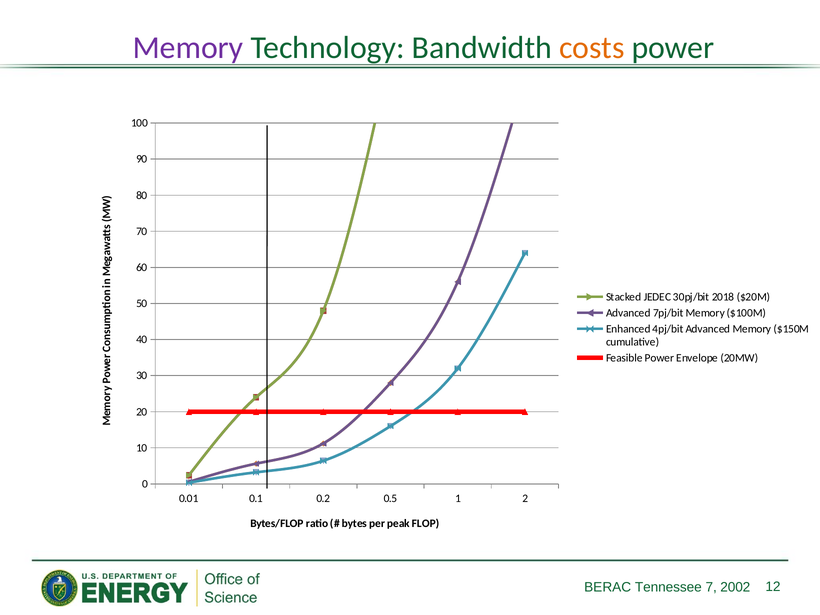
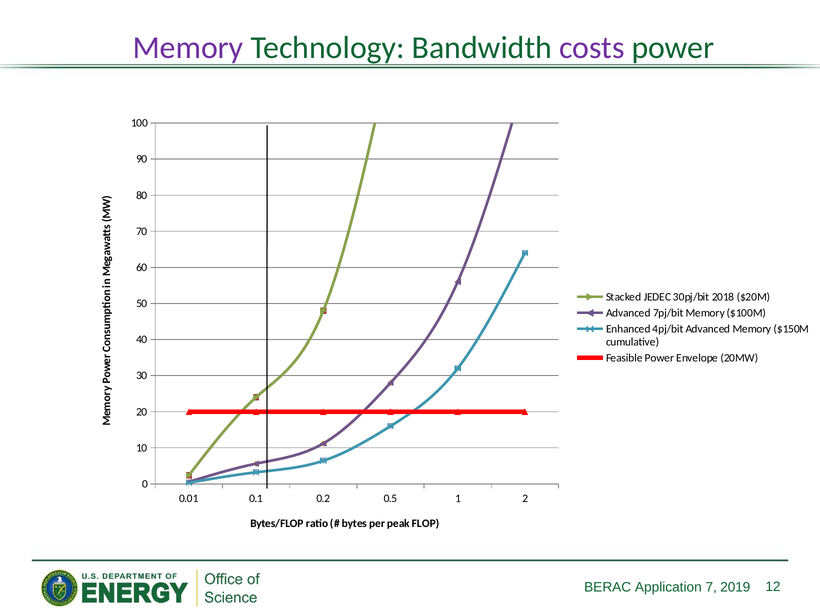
costs colour: orange -> purple
Tennessee: Tennessee -> Application
2002: 2002 -> 2019
